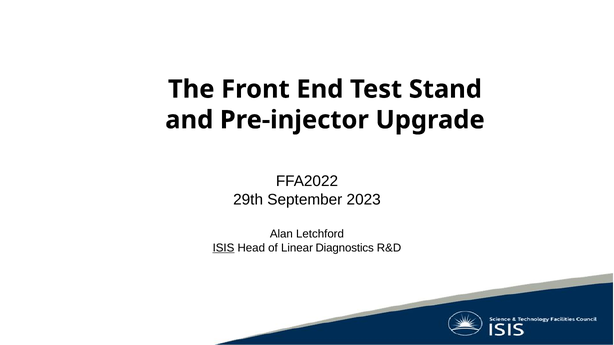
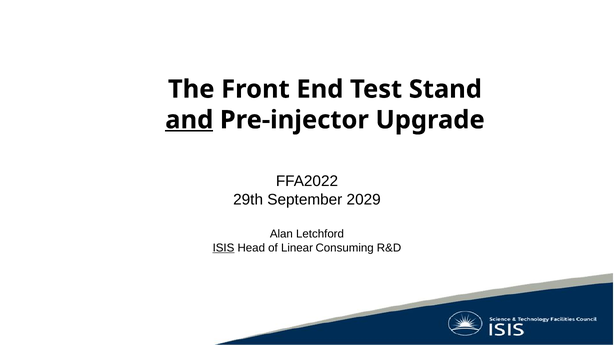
and underline: none -> present
2023: 2023 -> 2029
Diagnostics: Diagnostics -> Consuming
